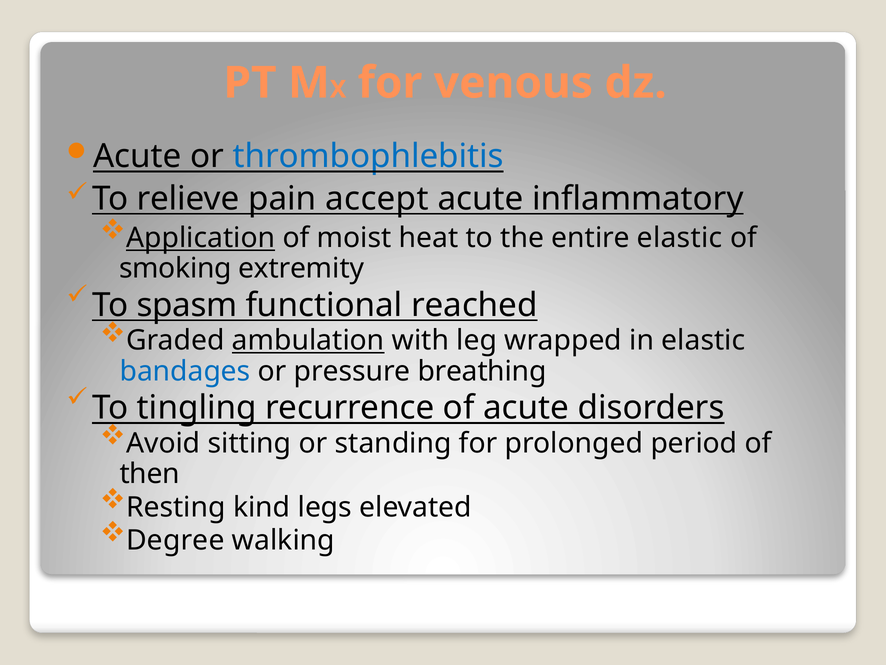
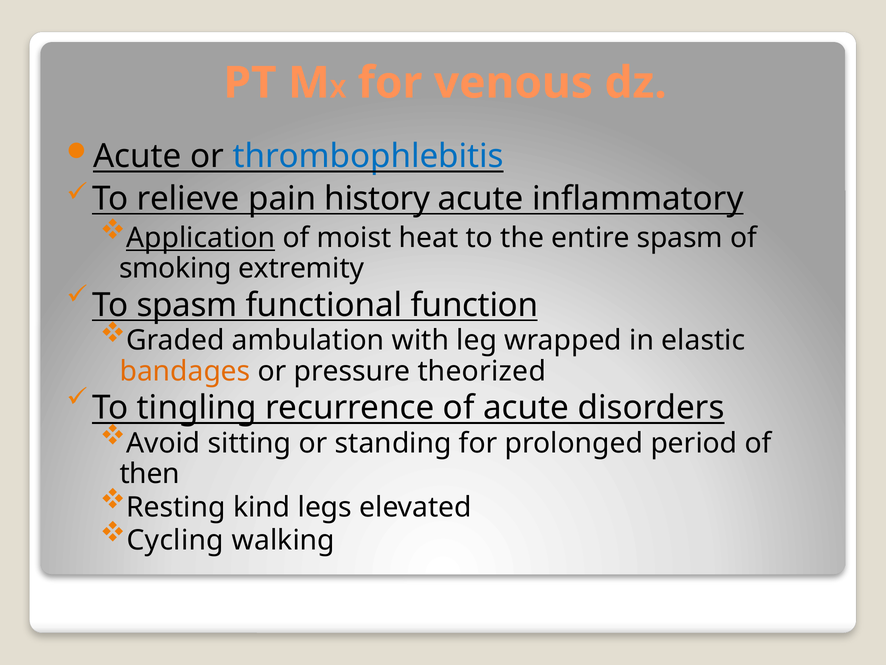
accept: accept -> history
entire elastic: elastic -> spasm
reached: reached -> function
ambulation underline: present -> none
bandages colour: blue -> orange
breathing: breathing -> theorized
Degree: Degree -> Cycling
